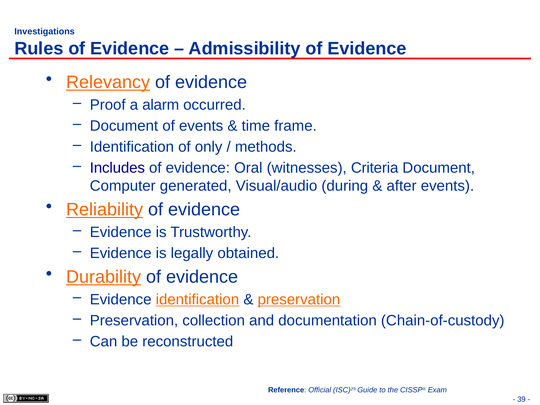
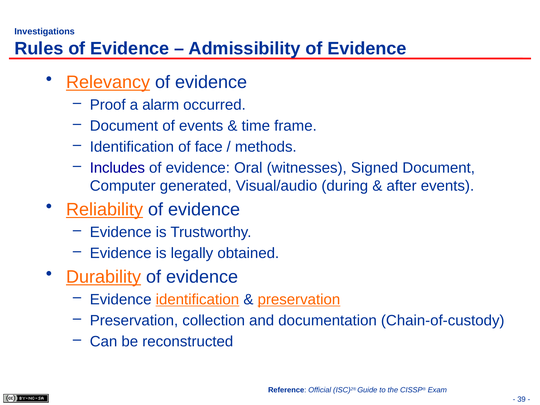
only: only -> face
Criteria: Criteria -> Signed
